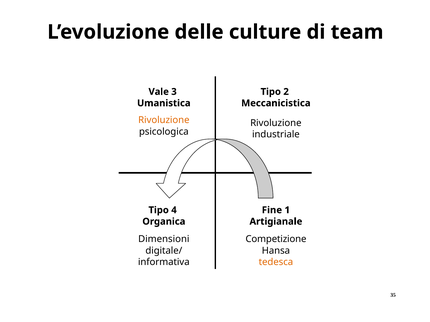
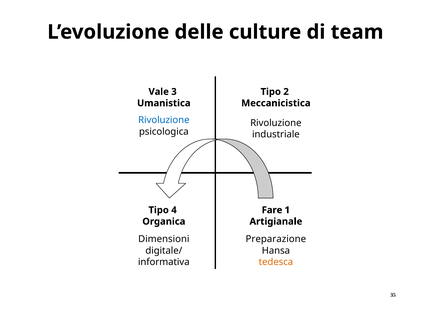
Rivoluzione at (164, 120) colour: orange -> blue
Fine: Fine -> Fare
Competizione: Competizione -> Preparazione
